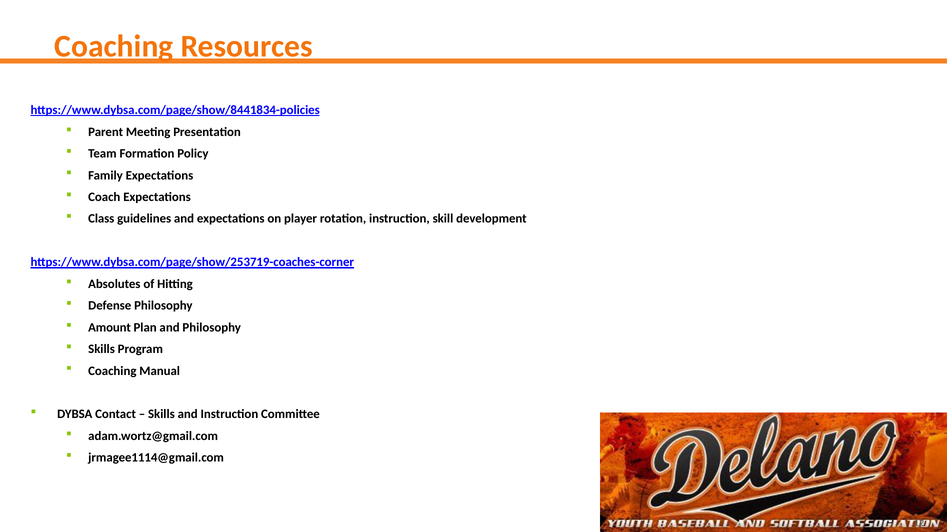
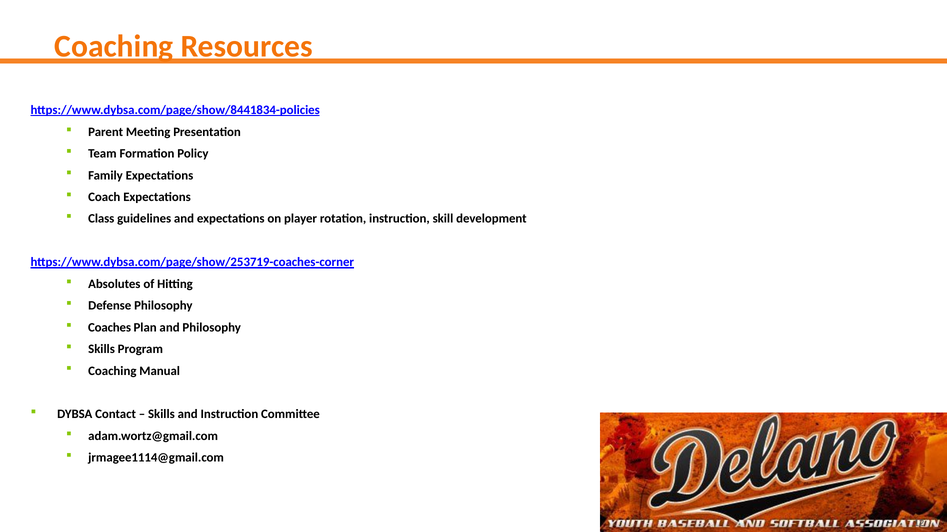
Amount: Amount -> Coaches
